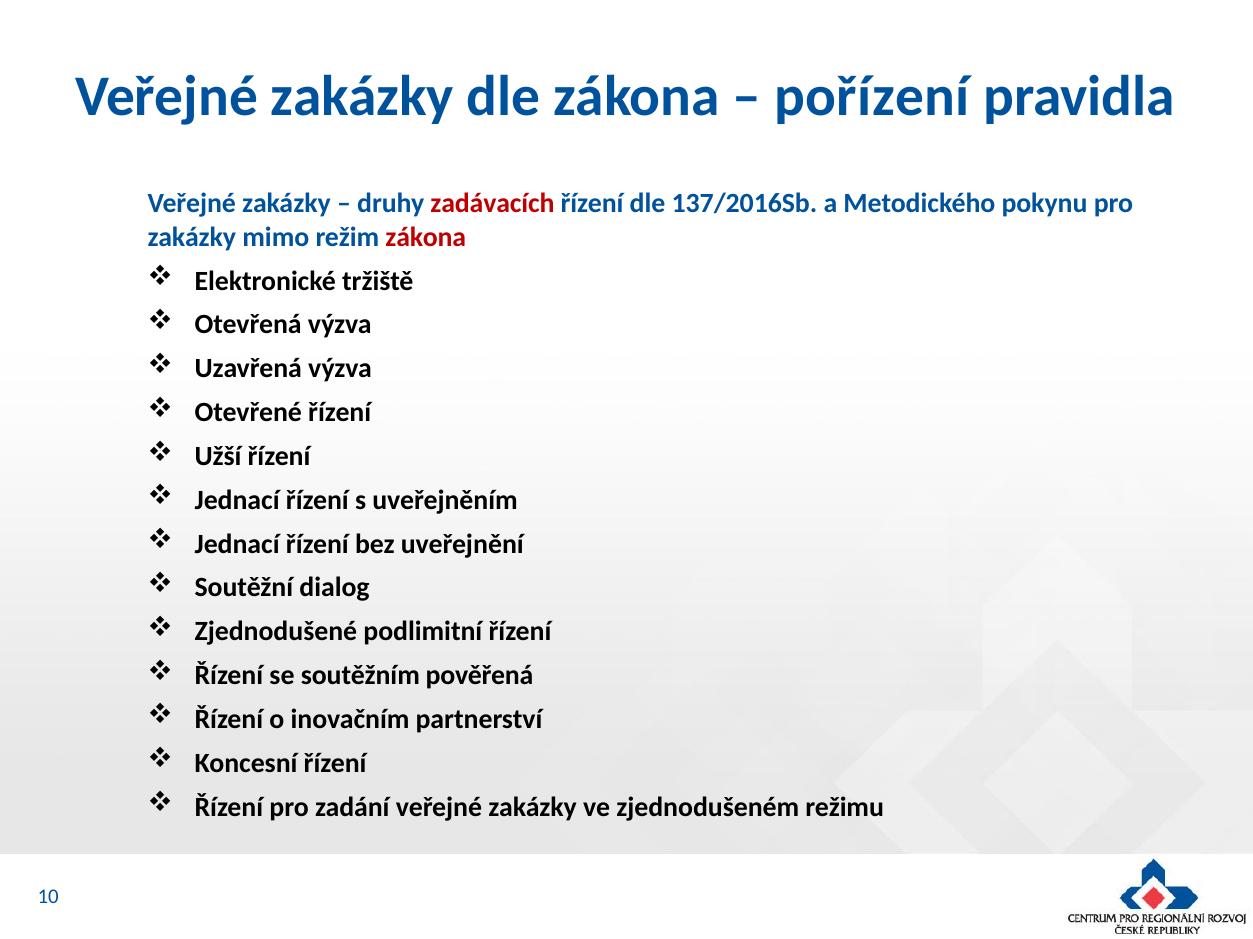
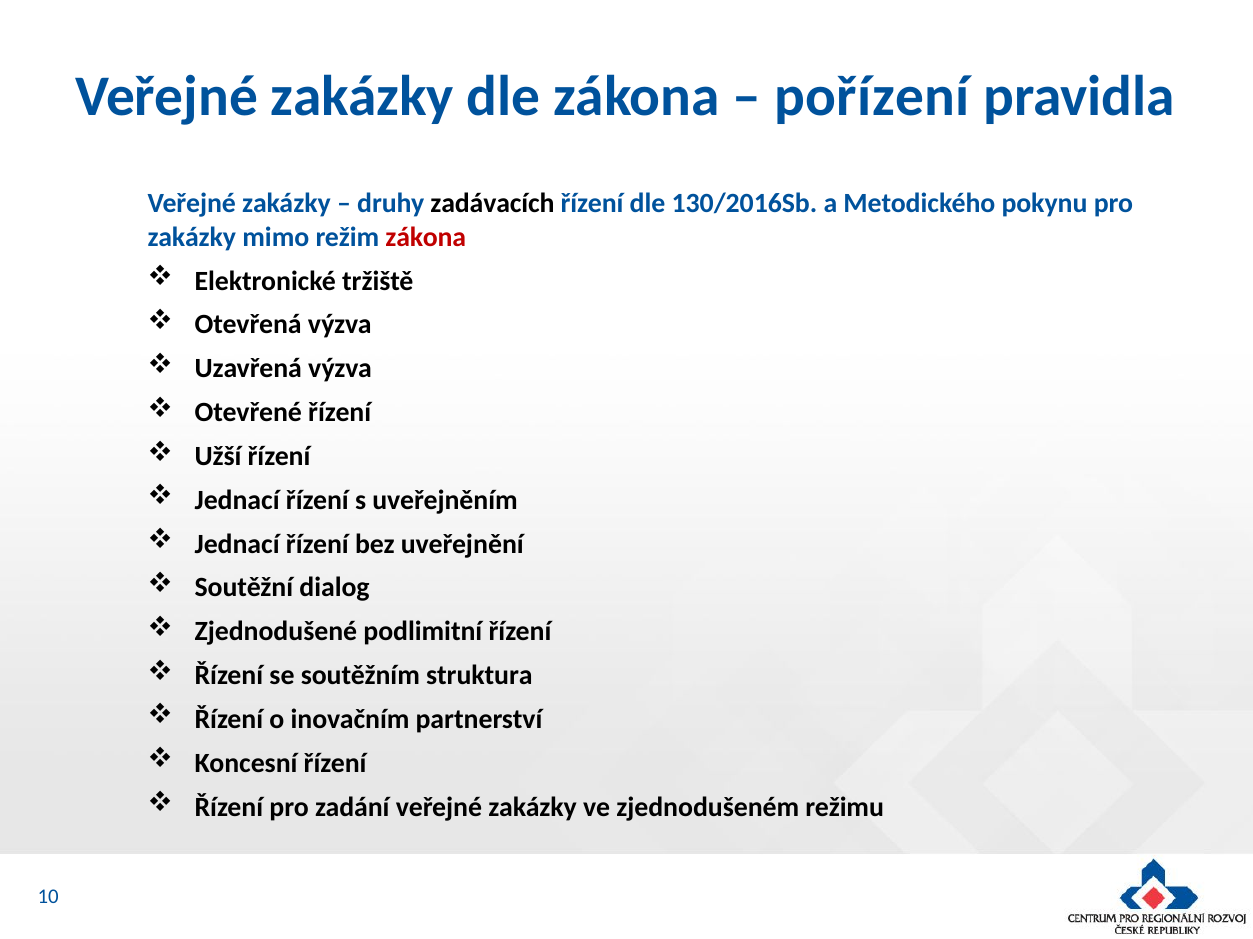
zadávacích colour: red -> black
137/2016Sb: 137/2016Sb -> 130/2016Sb
pověřená: pověřená -> struktura
